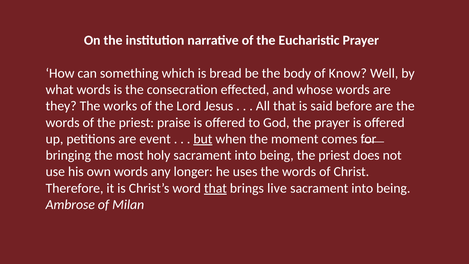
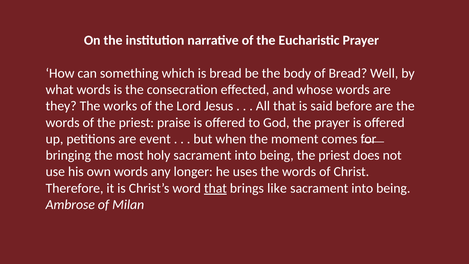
of Know: Know -> Bread
but underline: present -> none
live: live -> like
